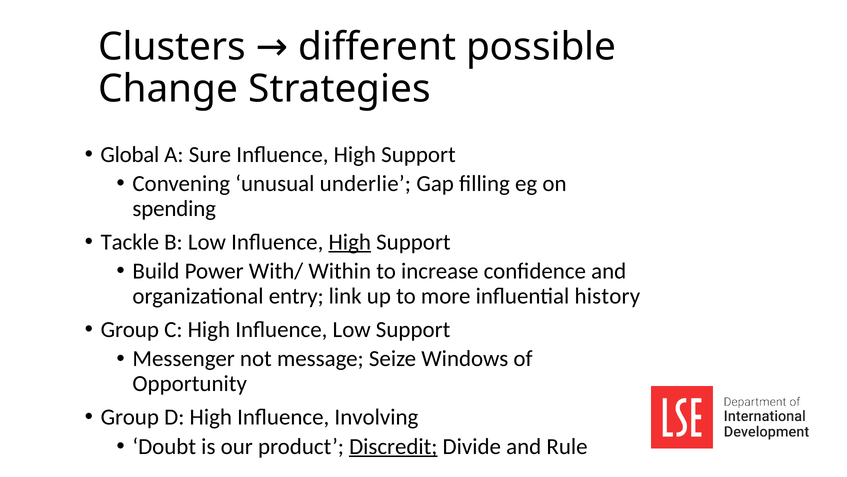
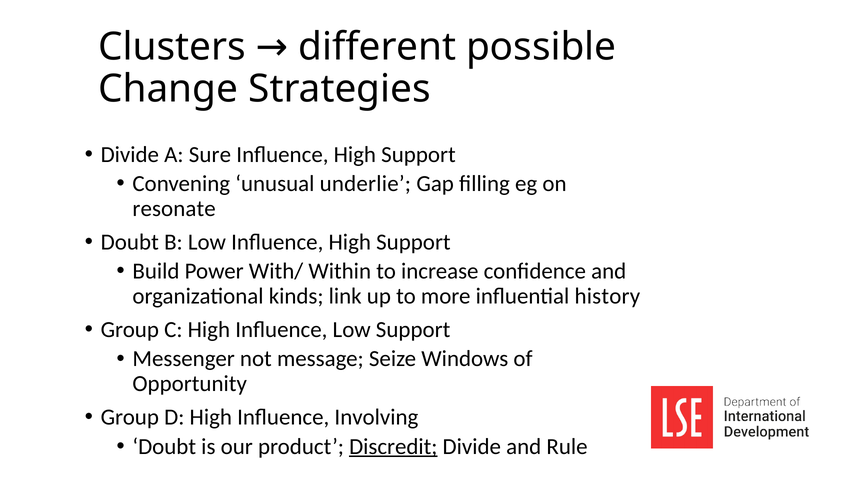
Global at (130, 154): Global -> Divide
spending: spending -> resonate
Tackle at (130, 242): Tackle -> Doubt
High at (350, 242) underline: present -> none
entry: entry -> kinds
